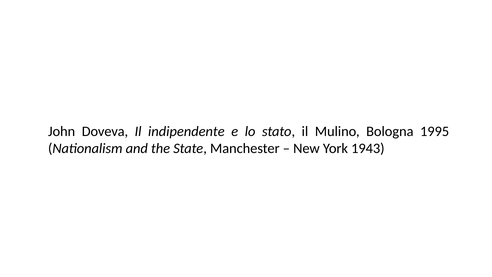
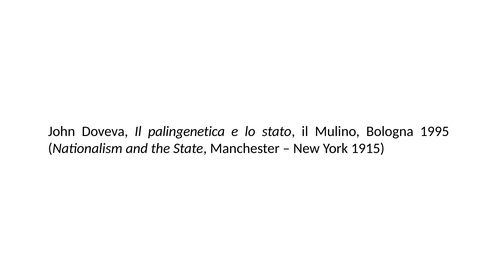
indipendente: indipendente -> palingenetica
1943: 1943 -> 1915
